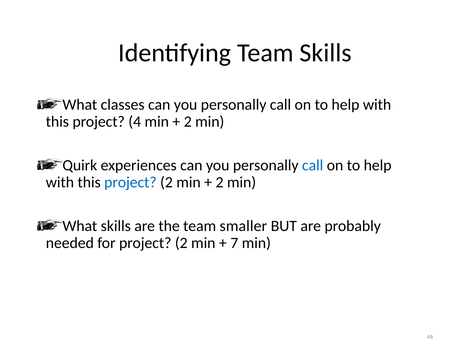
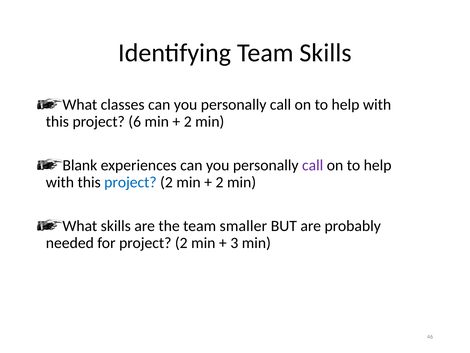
4: 4 -> 6
Quirk: Quirk -> Blank
call at (313, 165) colour: blue -> purple
7: 7 -> 3
